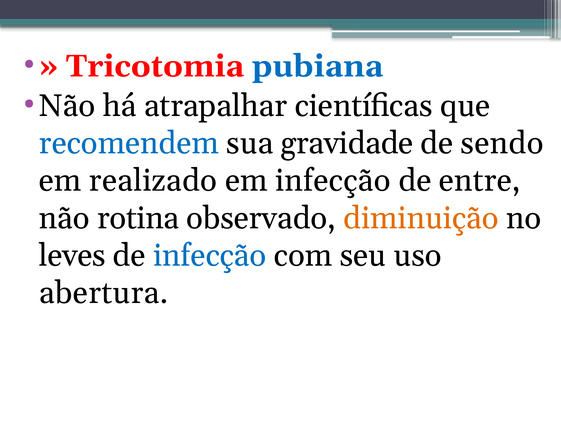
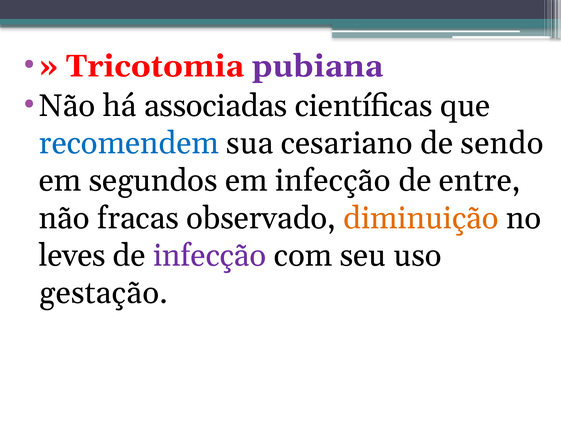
pubiana colour: blue -> purple
atrapalhar: atrapalhar -> associadas
gravidade: gravidade -> cesariano
realizado: realizado -> segundos
rotina: rotina -> fracas
infecção at (210, 255) colour: blue -> purple
abertura: abertura -> gestação
